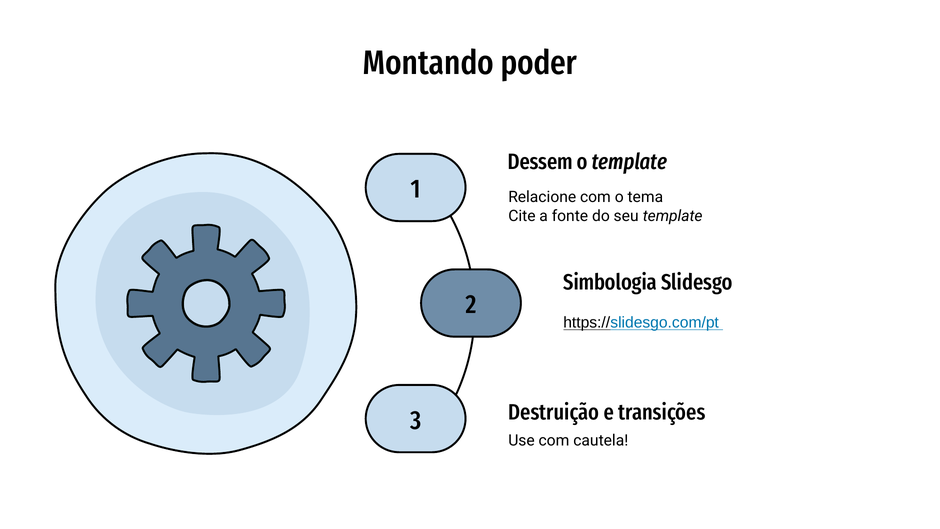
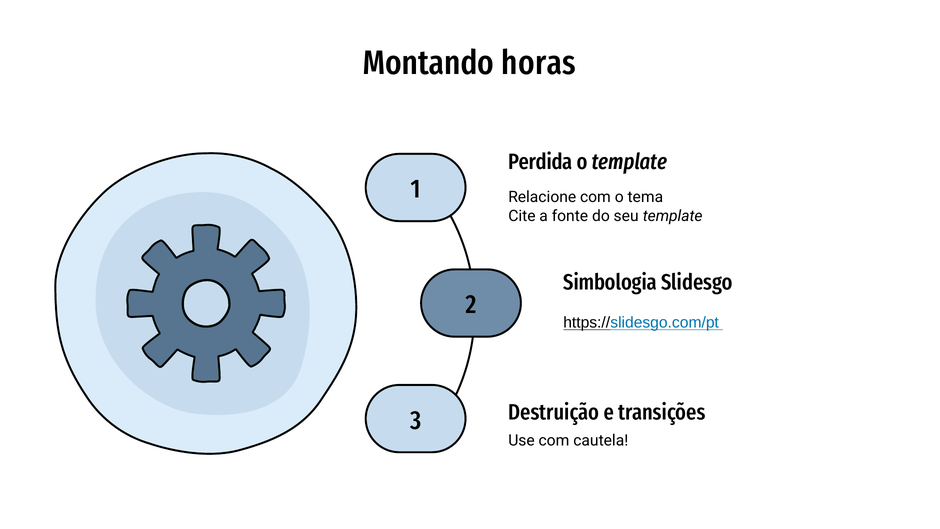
poder: poder -> horas
Dessem: Dessem -> Perdida
